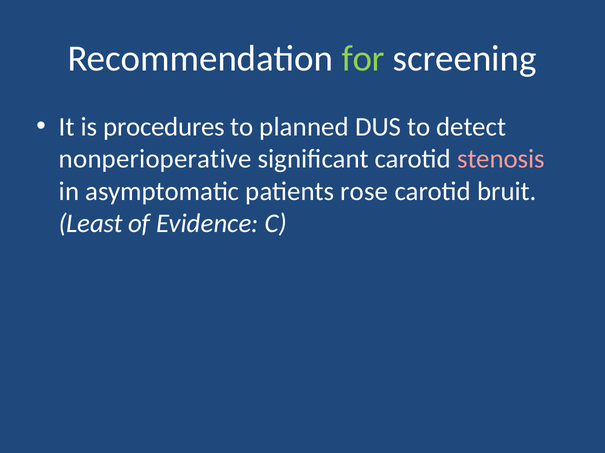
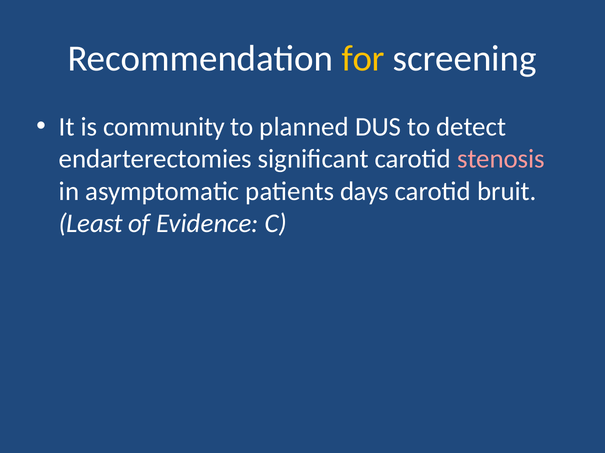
for colour: light green -> yellow
procedures: procedures -> community
nonperioperative: nonperioperative -> endarterectomies
rose: rose -> days
